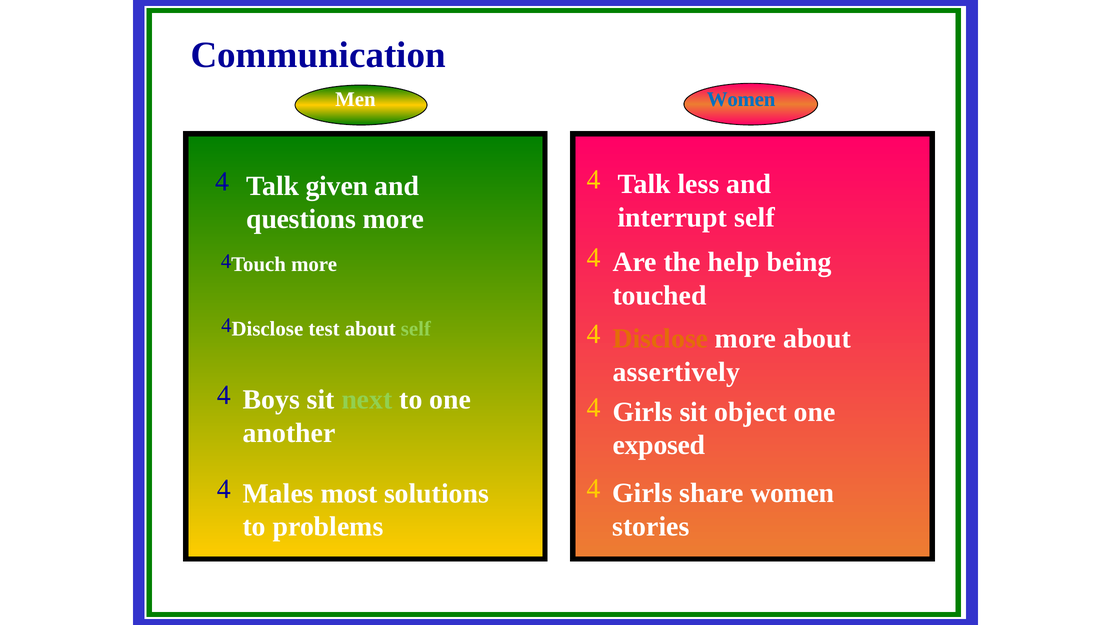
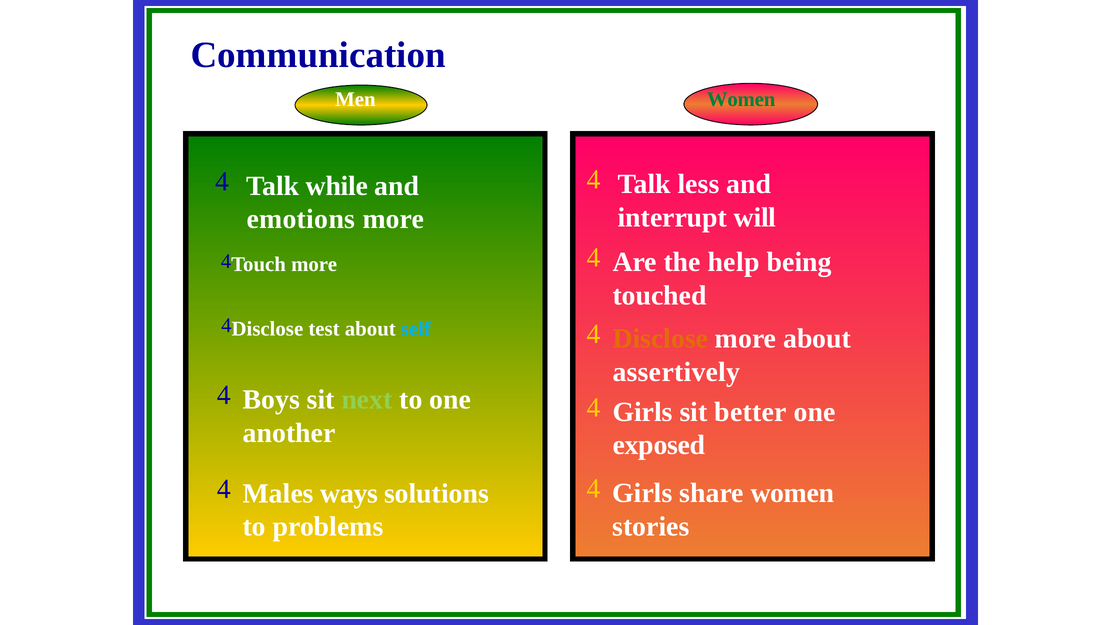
Women at (741, 100) colour: blue -> green
given: given -> while
interrupt self: self -> will
questions: questions -> emotions
self at (416, 329) colour: light green -> light blue
object: object -> better
most: most -> ways
